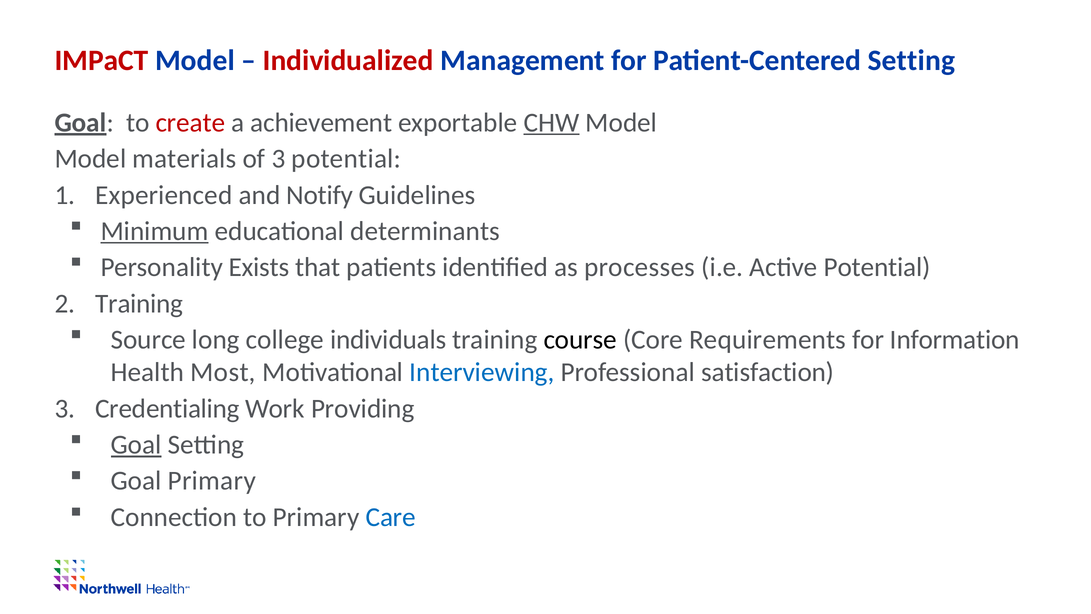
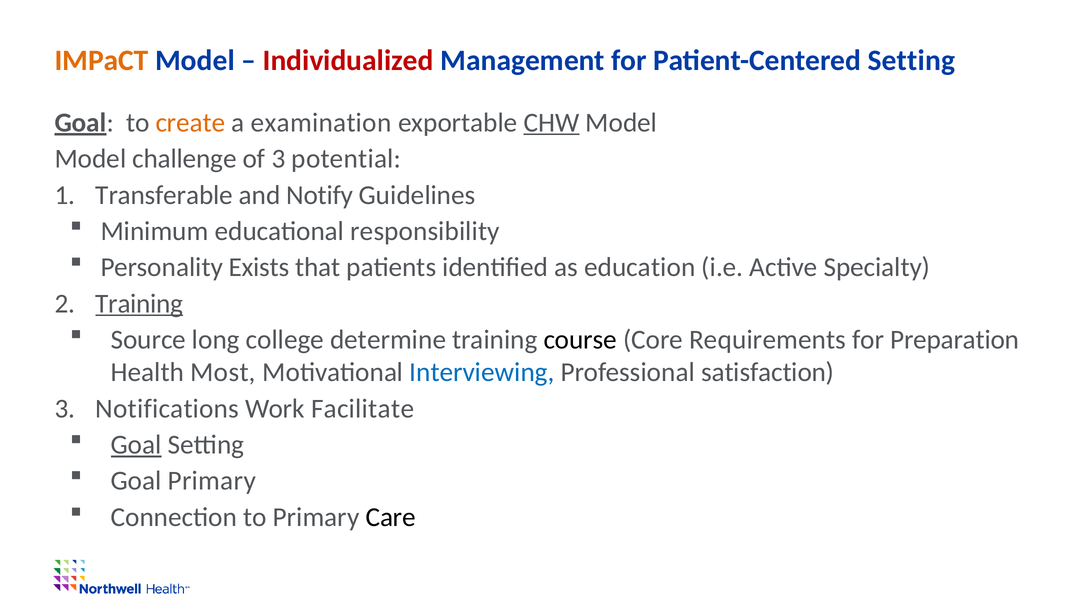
IMPaCT colour: red -> orange
create colour: red -> orange
achievement: achievement -> examination
materials: materials -> challenge
Experienced: Experienced -> Transferable
Minimum underline: present -> none
determinants: determinants -> responsibility
processes: processes -> education
Active Potential: Potential -> Specialty
Training at (139, 303) underline: none -> present
individuals: individuals -> determine
Information: Information -> Preparation
Credentialing: Credentialing -> Notifications
Providing: Providing -> Facilitate
Care colour: blue -> black
